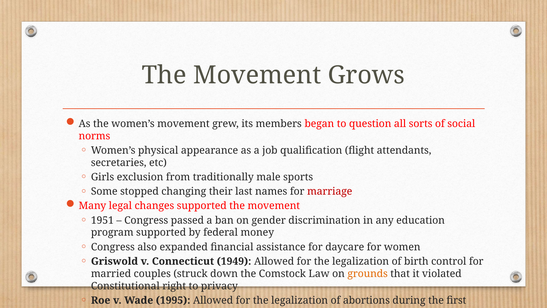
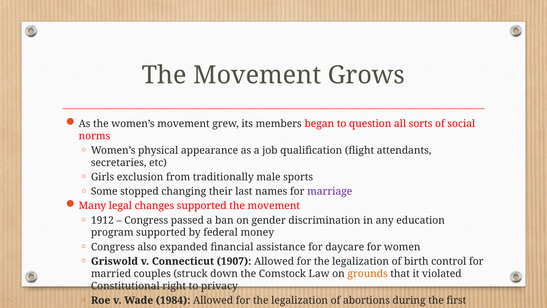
marriage colour: red -> purple
1951: 1951 -> 1912
1949: 1949 -> 1907
1995: 1995 -> 1984
